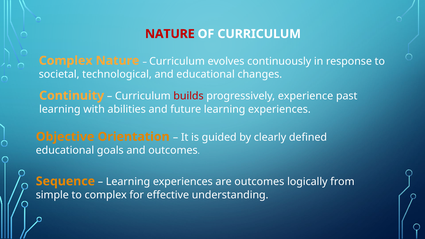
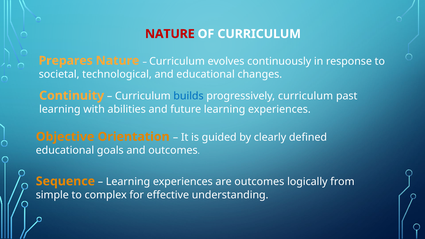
Complex at (66, 61): Complex -> Prepares
builds colour: red -> blue
progressively experience: experience -> curriculum
